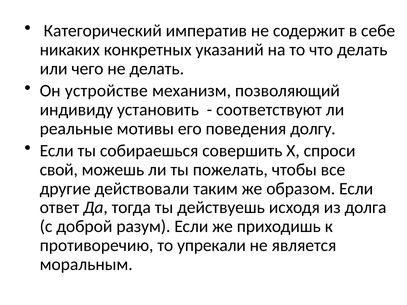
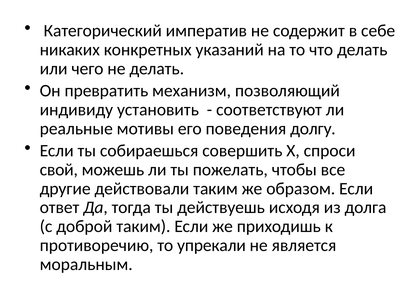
устройстве: устройстве -> превратить
доброй разум: разум -> таким
